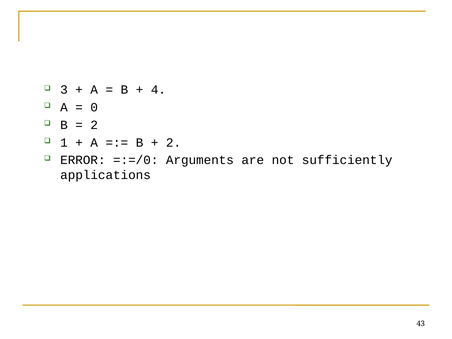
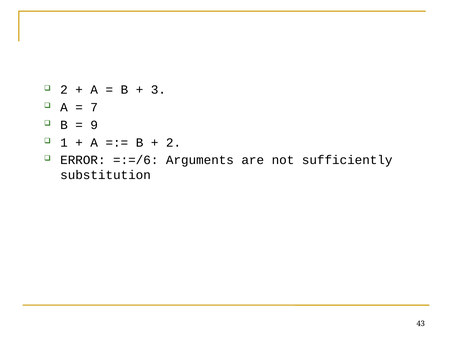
3 at (64, 90): 3 -> 2
4: 4 -> 3
0: 0 -> 7
2 at (94, 125): 2 -> 9
=:=/0: =:=/0 -> =:=/6
applications: applications -> substitution
